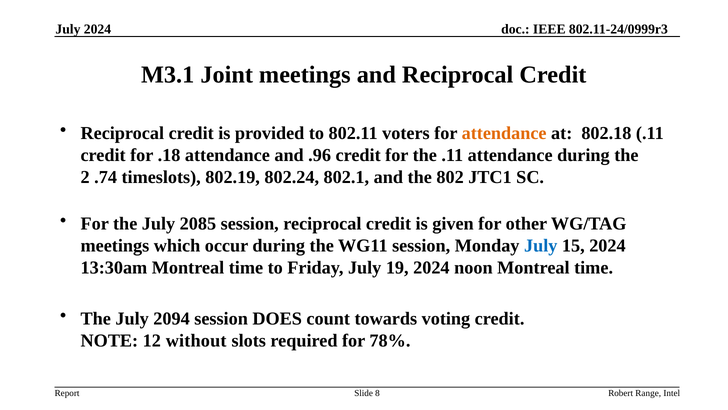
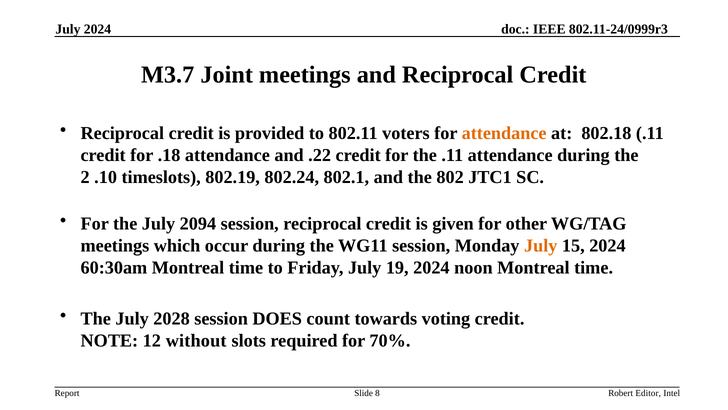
M3.1: M3.1 -> M3.7
.96: .96 -> .22
.74: .74 -> .10
2085: 2085 -> 2094
July at (541, 245) colour: blue -> orange
13:30am: 13:30am -> 60:30am
2094: 2094 -> 2028
78%: 78% -> 70%
Range: Range -> Editor
